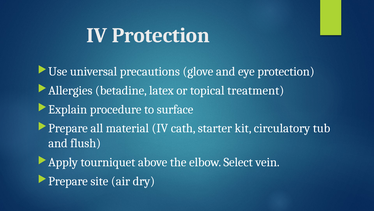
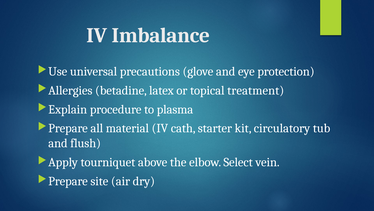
IV Protection: Protection -> Imbalance
surface: surface -> plasma
